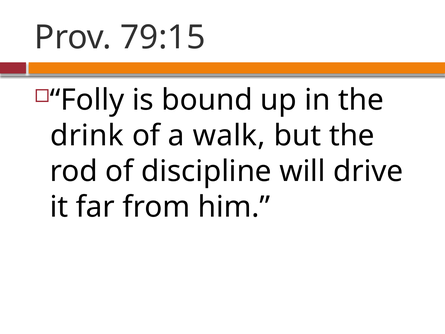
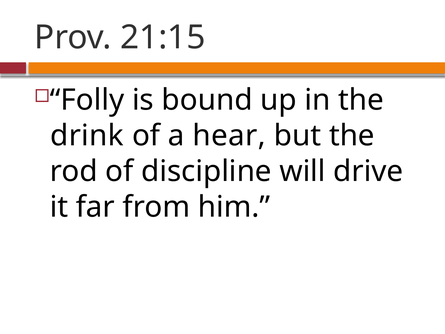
79:15: 79:15 -> 21:15
walk: walk -> hear
